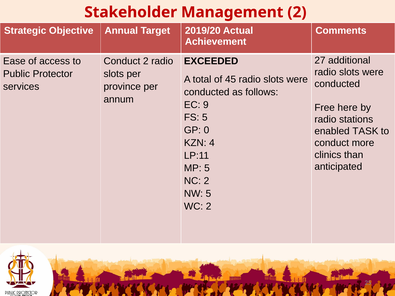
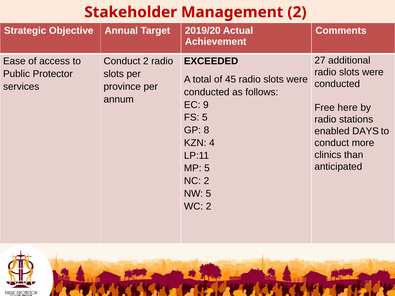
0: 0 -> 8
TASK: TASK -> DAYS
